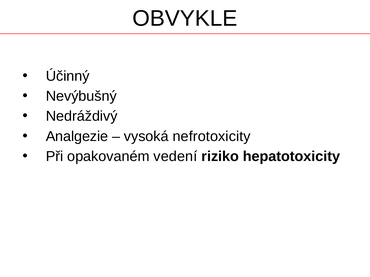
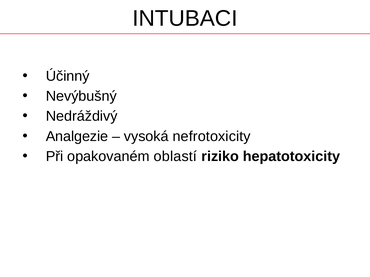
OBVYKLE: OBVYKLE -> INTUBACI
vedení: vedení -> oblastí
